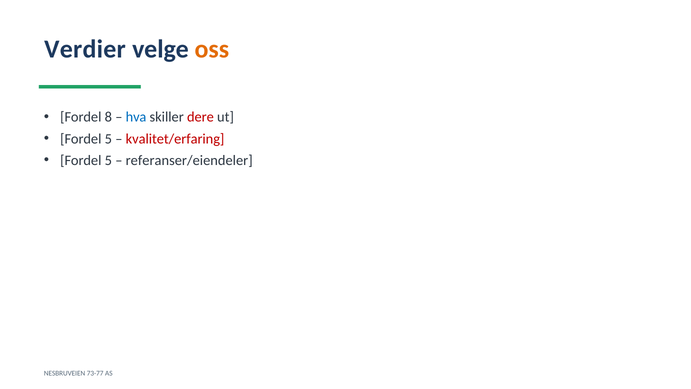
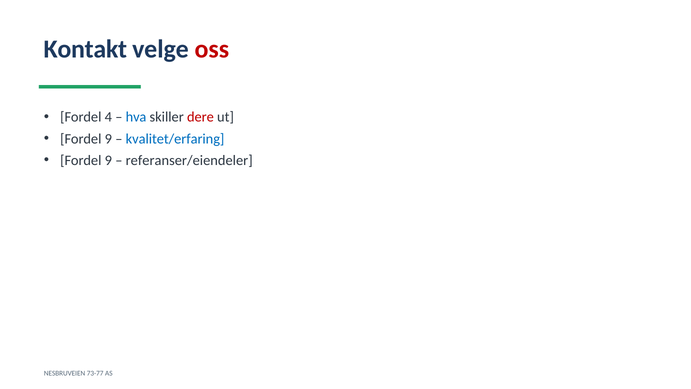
Verdier: Verdier -> Kontakt
oss colour: orange -> red
8: 8 -> 4
5 at (108, 139): 5 -> 9
kvalitet/erfaring colour: red -> blue
5 at (108, 160): 5 -> 9
